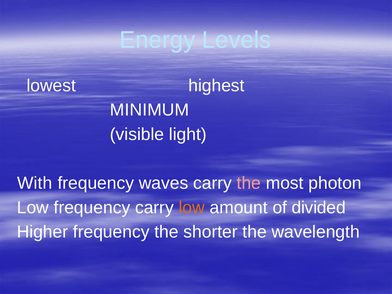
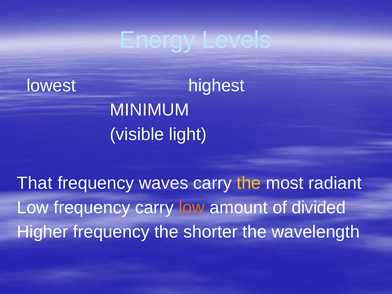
With: With -> That
the at (249, 183) colour: pink -> yellow
photon: photon -> radiant
